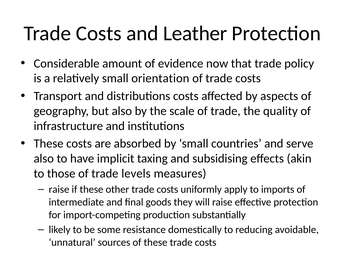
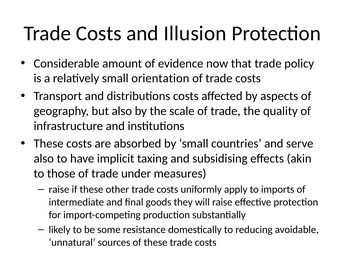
Leather: Leather -> Illusion
levels: levels -> under
